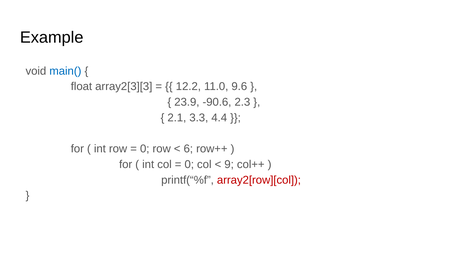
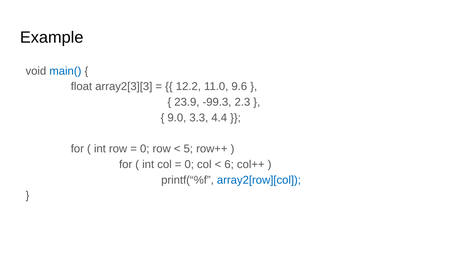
-90.6: -90.6 -> -99.3
2.1: 2.1 -> 9.0
6: 6 -> 5
9: 9 -> 6
array2[row][col colour: red -> blue
